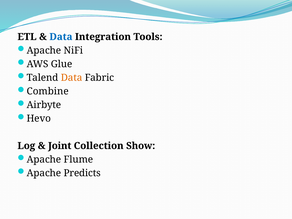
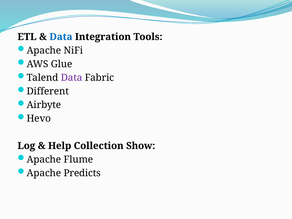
Data at (72, 78) colour: orange -> purple
Combine: Combine -> Different
Joint: Joint -> Help
